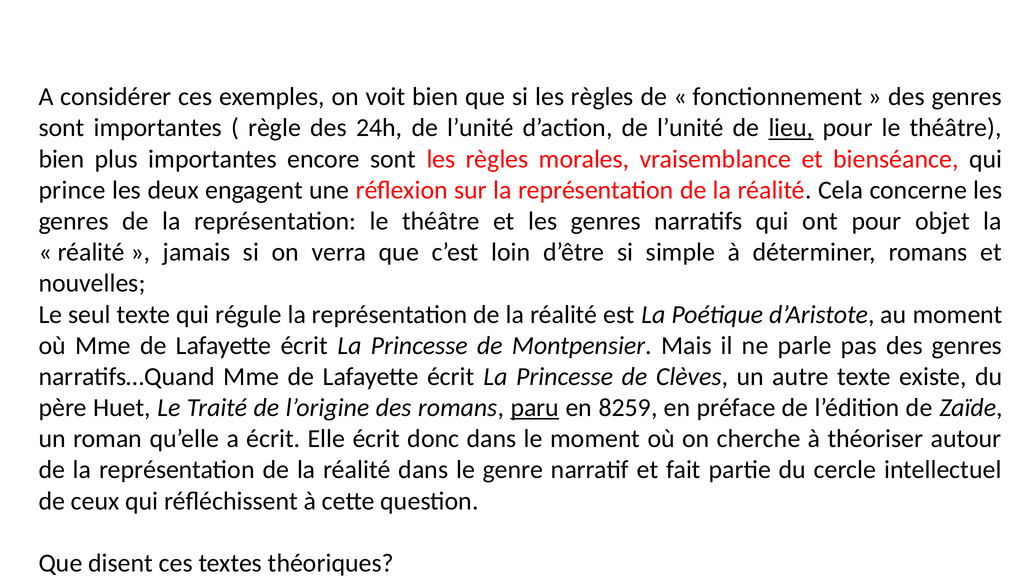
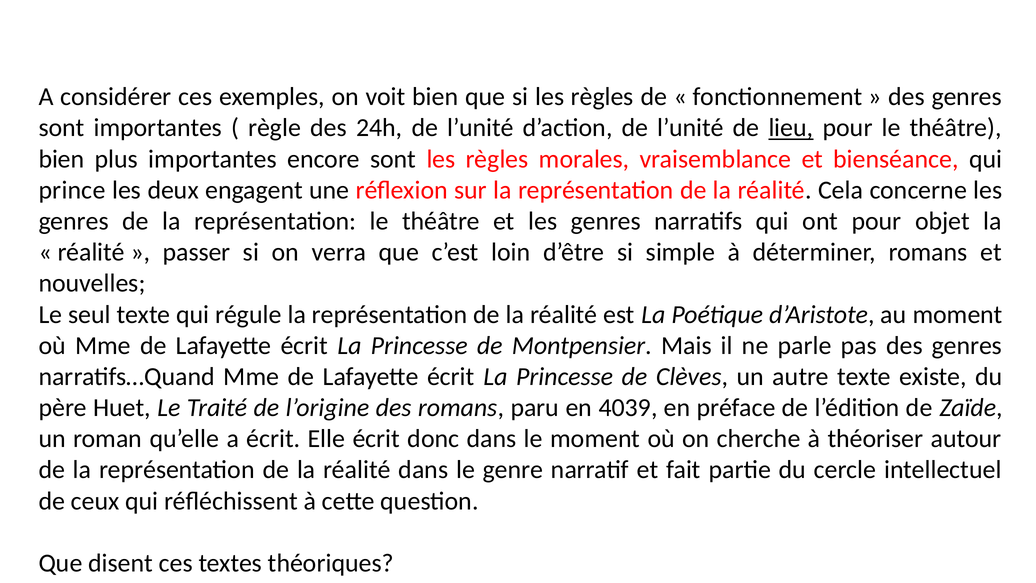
jamais: jamais -> passer
paru underline: present -> none
8259: 8259 -> 4039
